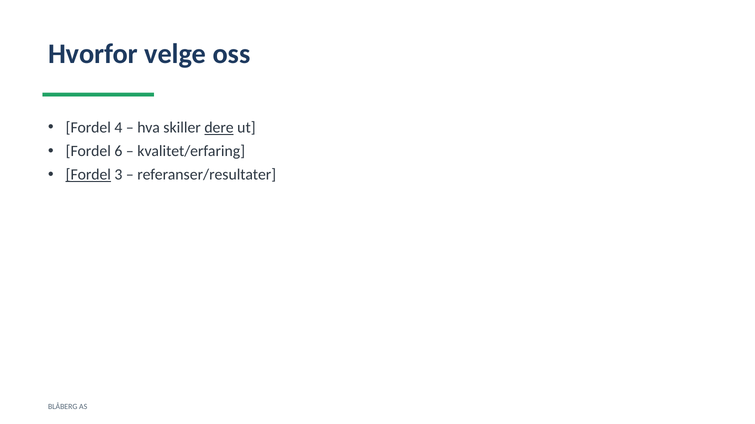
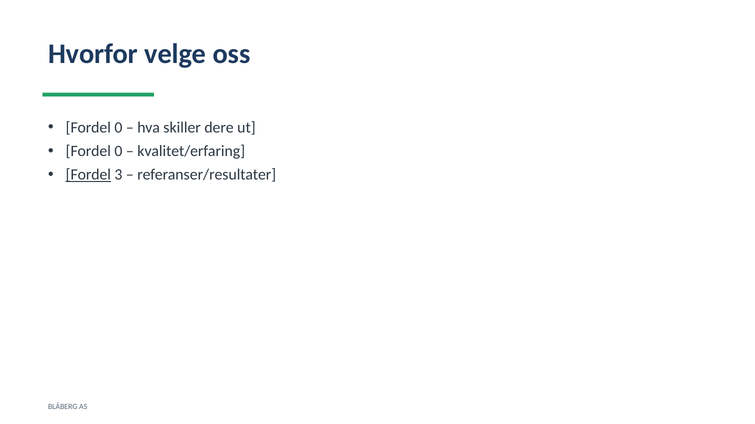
4 at (118, 128): 4 -> 0
dere underline: present -> none
6 at (118, 151): 6 -> 0
